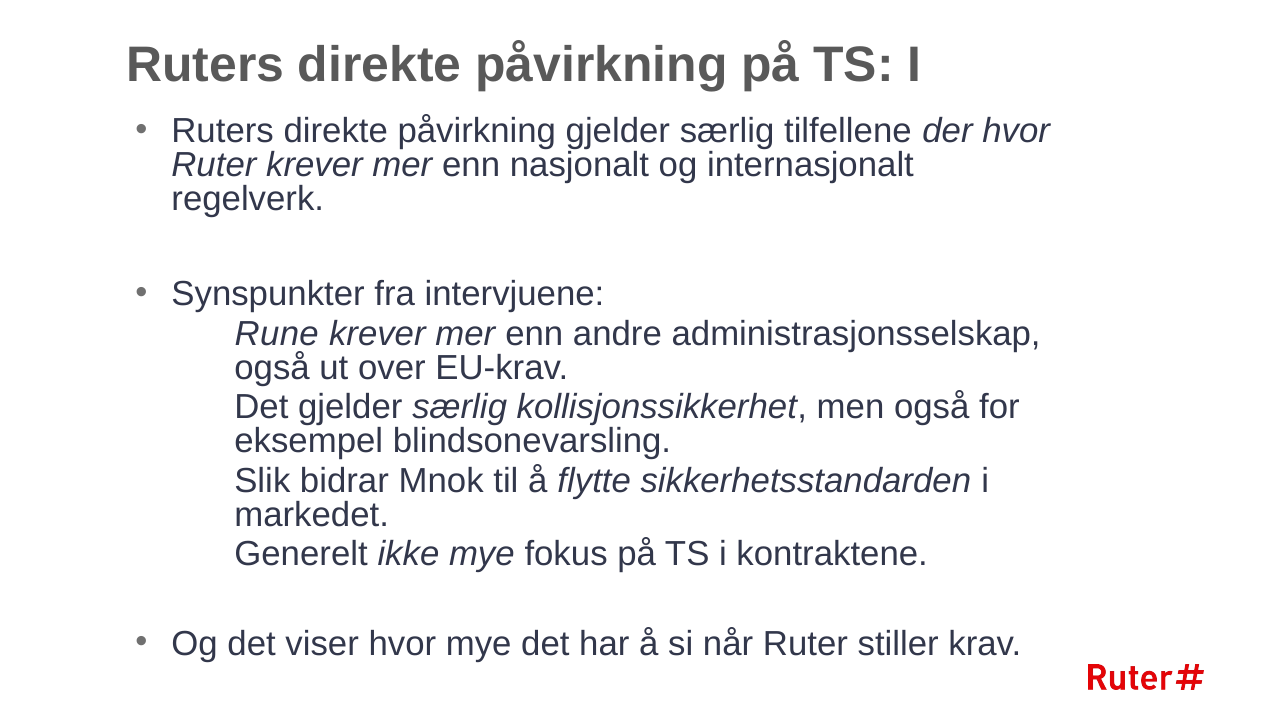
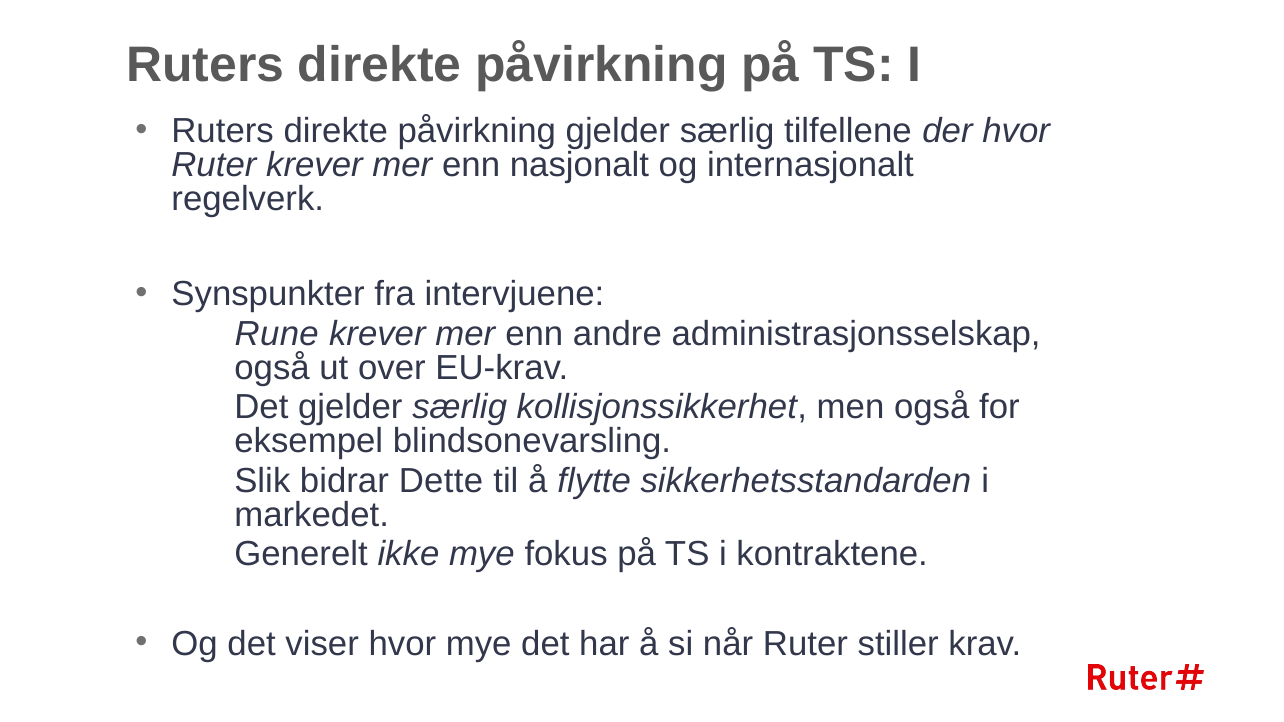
Mnok: Mnok -> Dette
